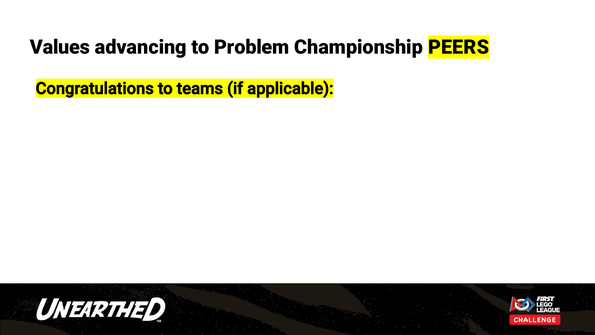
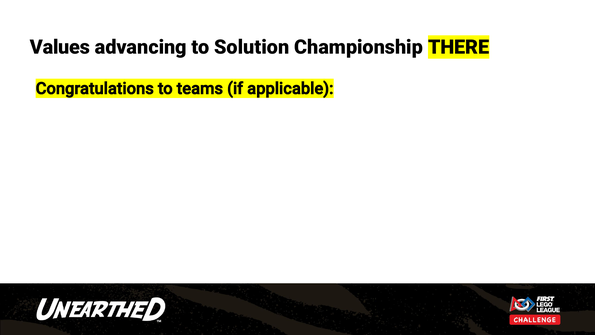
Problem: Problem -> Solution
PEERS: PEERS -> THERE
